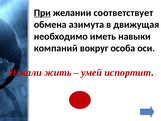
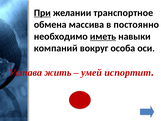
соответствует: соответствует -> транспортное
азимута: азимута -> массива
движущая: движущая -> постоянно
иметь underline: none -> present
Искали: Искали -> Устава
